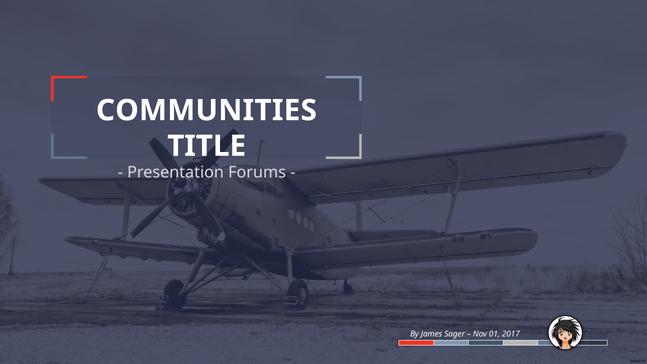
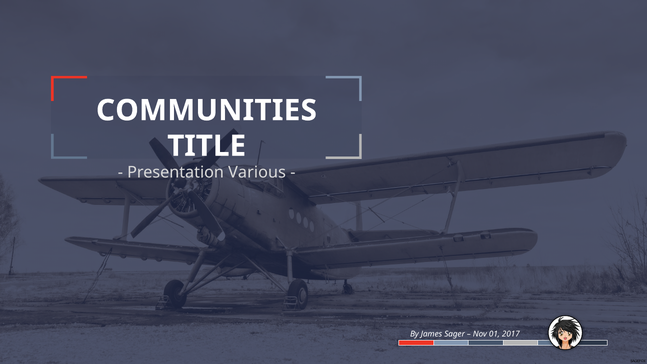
Forums: Forums -> Various
